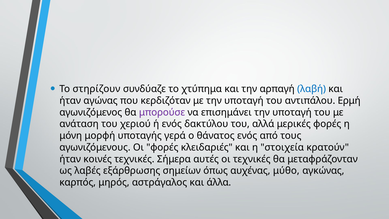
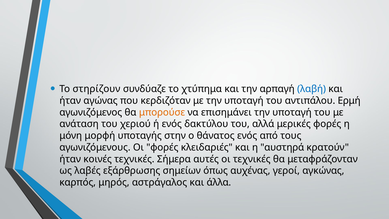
μπορούσε colour: purple -> orange
γερά: γερά -> στην
στοιχεία: στοιχεία -> αυστηρά
μύθο: μύθο -> γεροί
